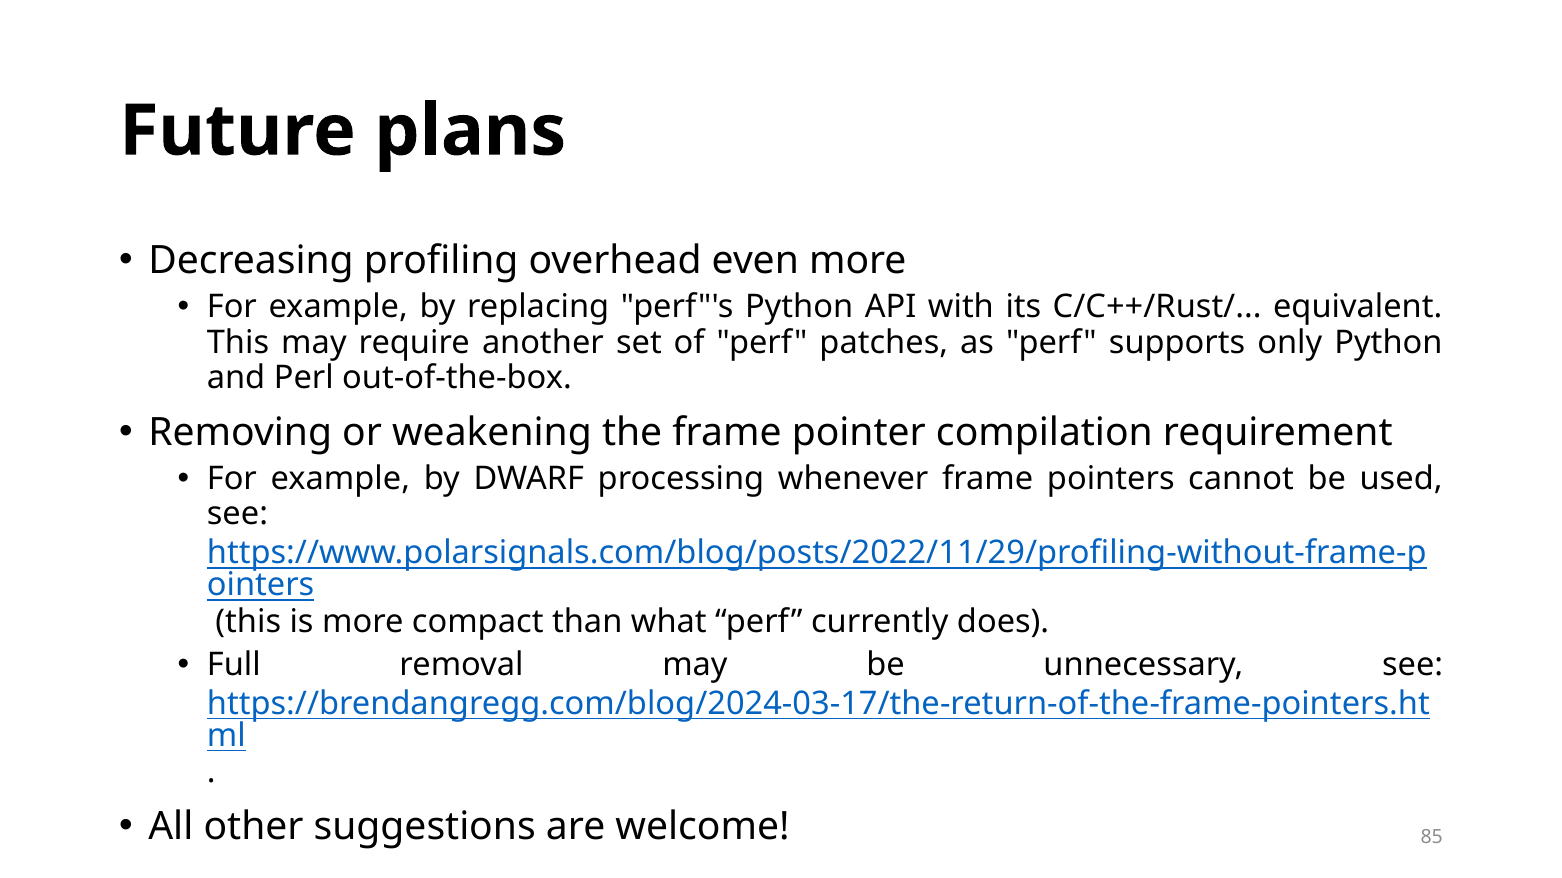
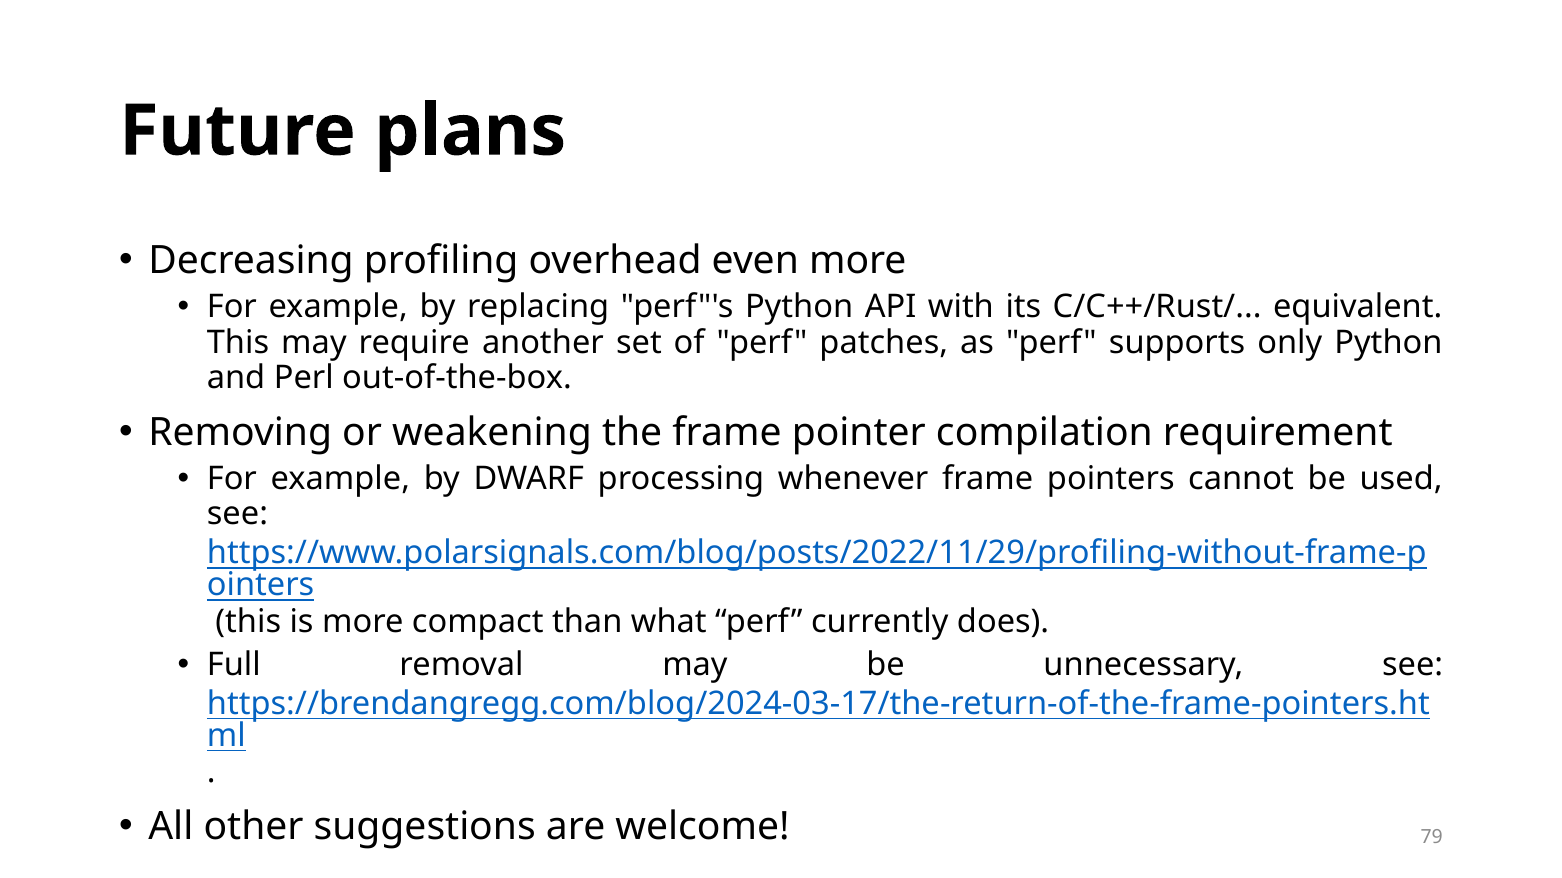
85: 85 -> 79
